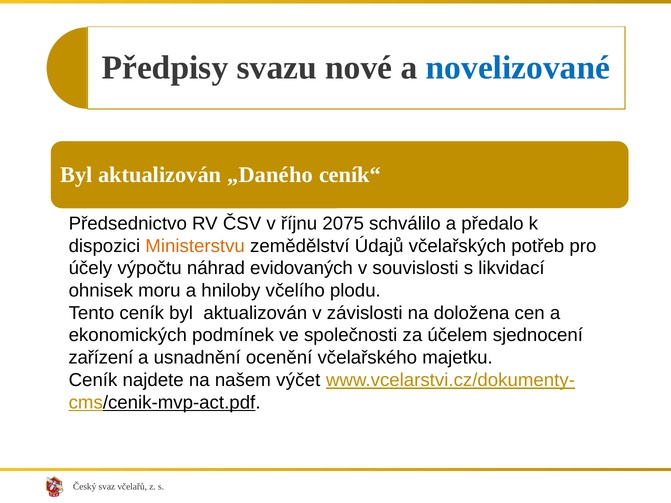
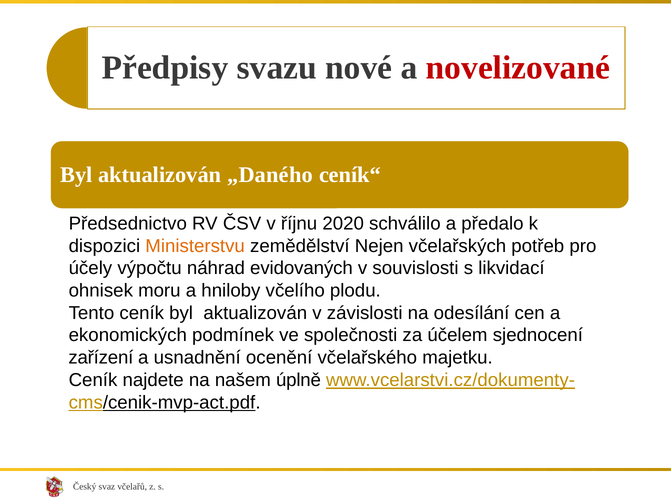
novelizované colour: blue -> red
2075: 2075 -> 2020
Údajů: Údajů -> Nejen
doložena: doložena -> odesílání
výčet: výčet -> úplně
